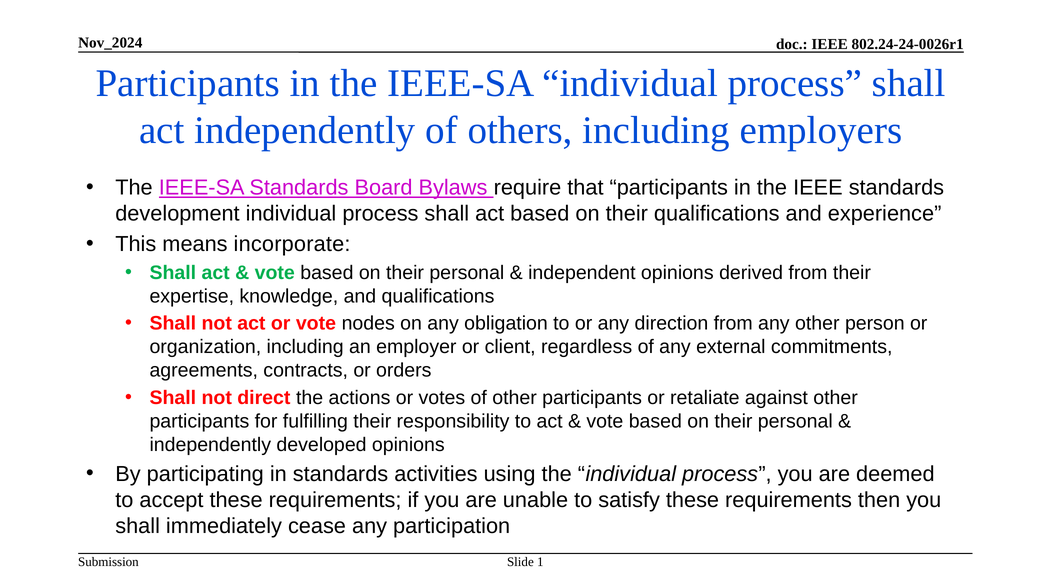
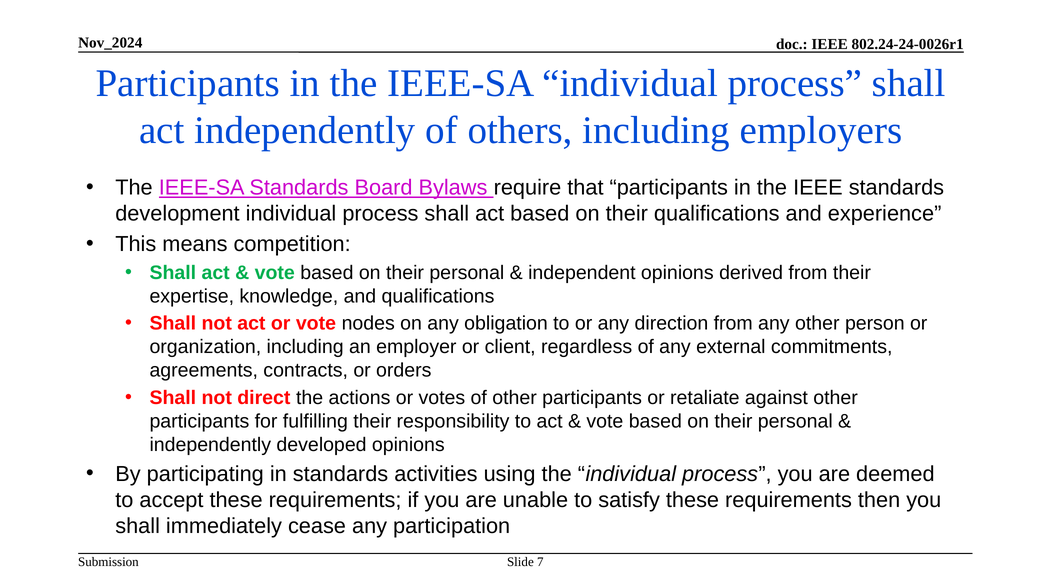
incorporate: incorporate -> competition
1: 1 -> 7
